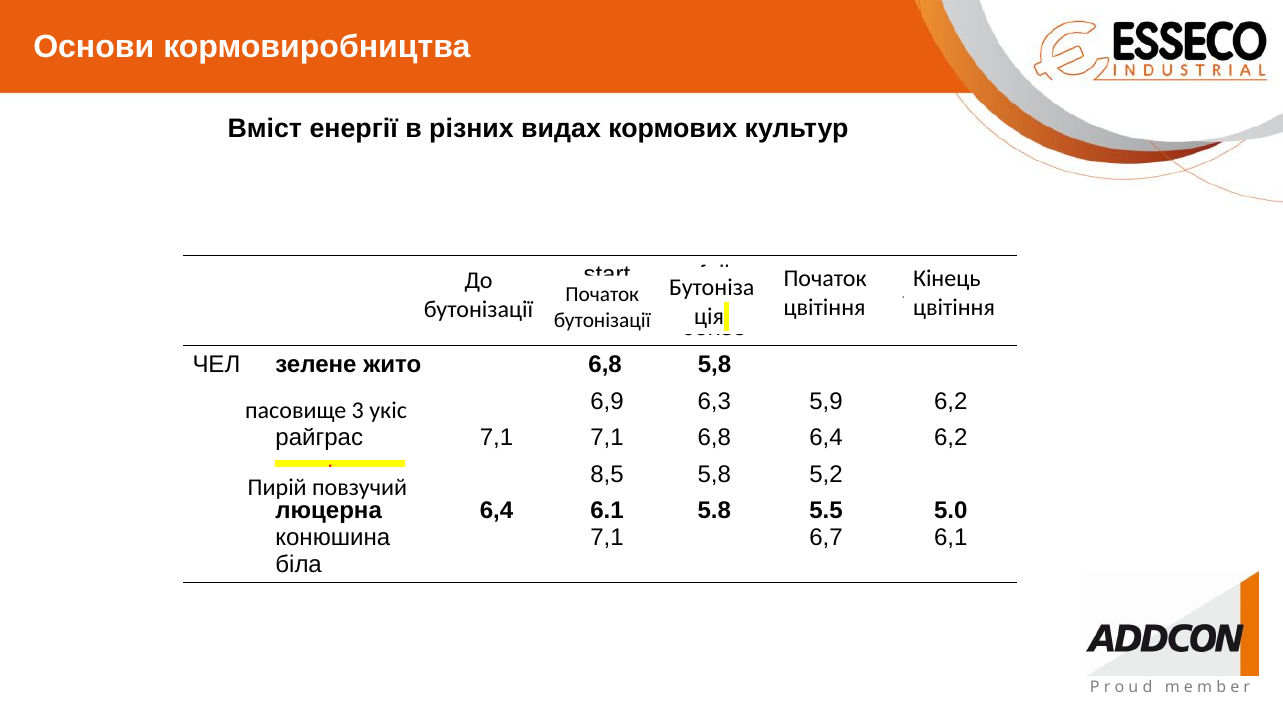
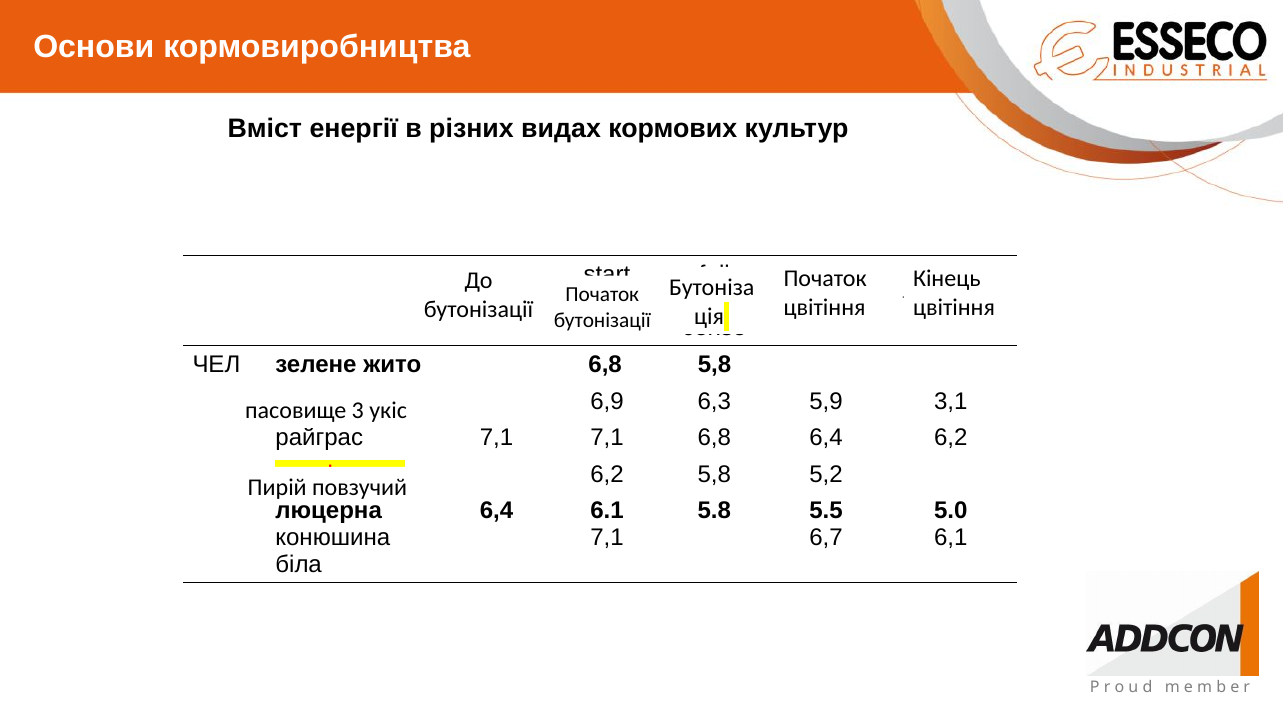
5,9 6,2: 6,2 -> 3,1
8,5 at (607, 475): 8,5 -> 6,2
